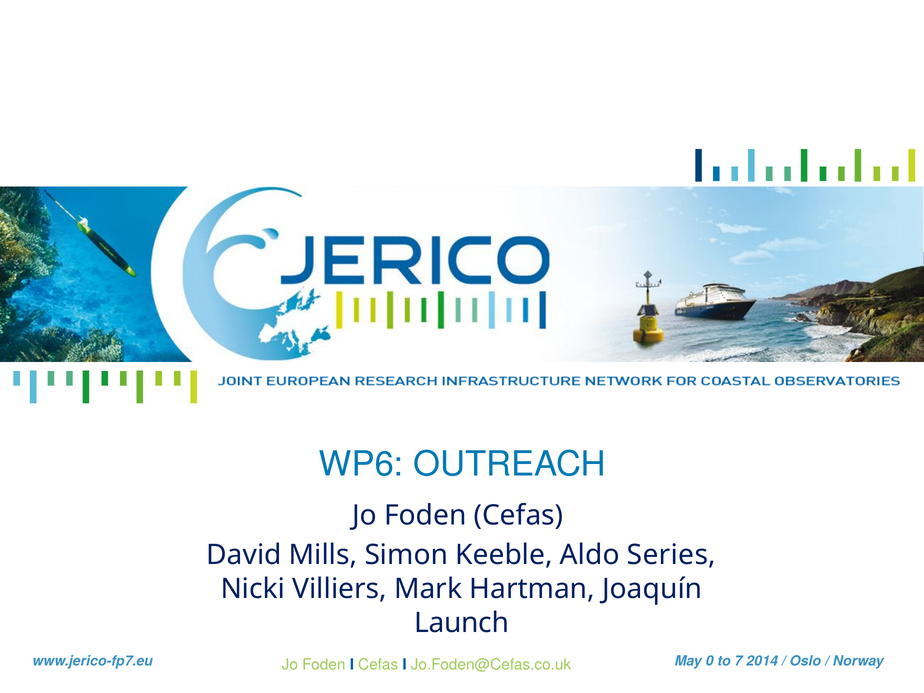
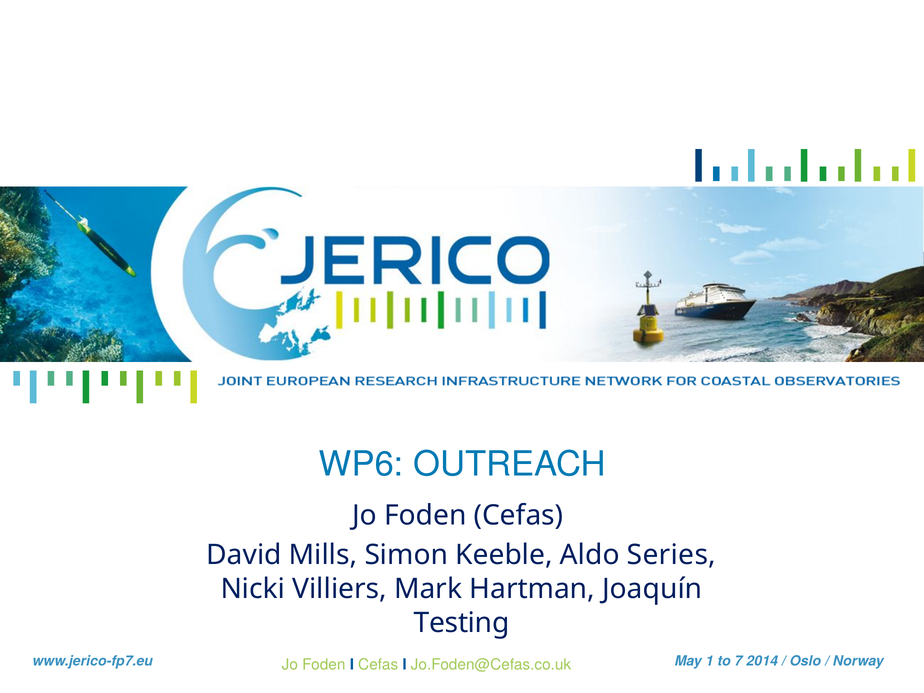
Launch: Launch -> Testing
0: 0 -> 1
